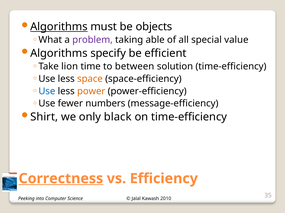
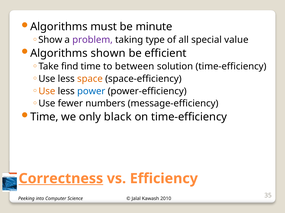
Algorithms at (59, 27) underline: present -> none
objects: objects -> minute
What: What -> Show
able: able -> type
specify: specify -> shown
lion: lion -> find
Use at (47, 91) colour: blue -> orange
power colour: orange -> blue
Shirt at (44, 117): Shirt -> Time
